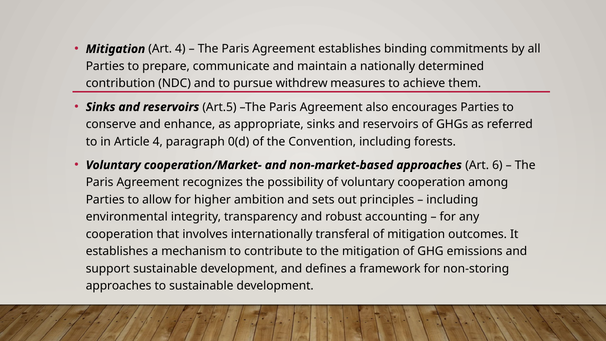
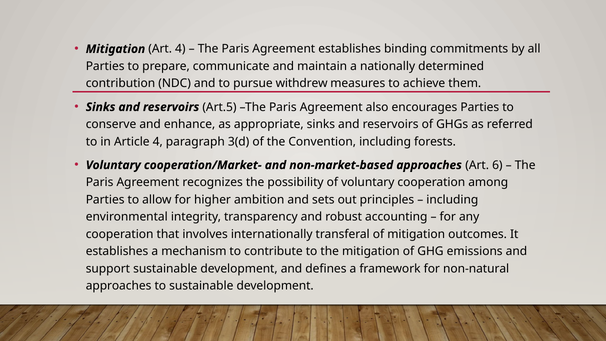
0(d: 0(d -> 3(d
non-storing: non-storing -> non-natural
